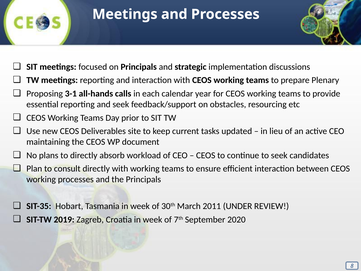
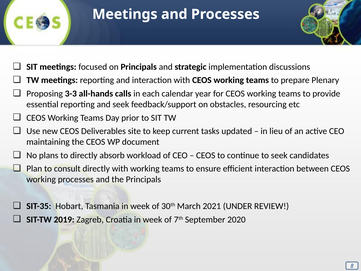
3-1: 3-1 -> 3-3
2011: 2011 -> 2021
